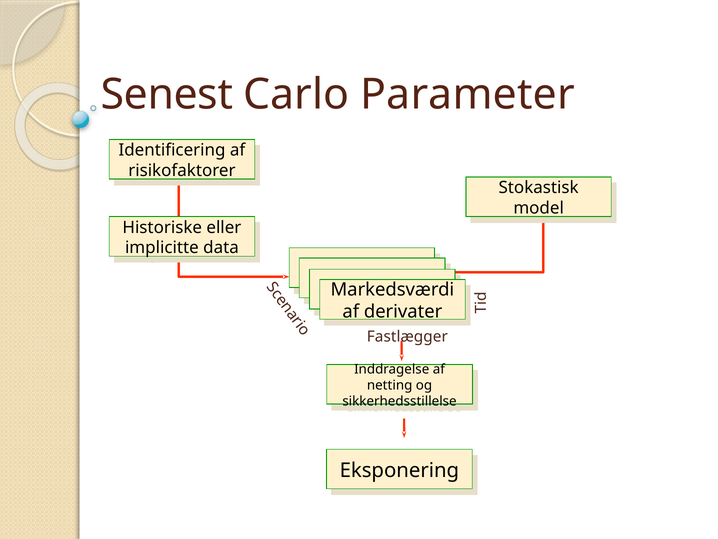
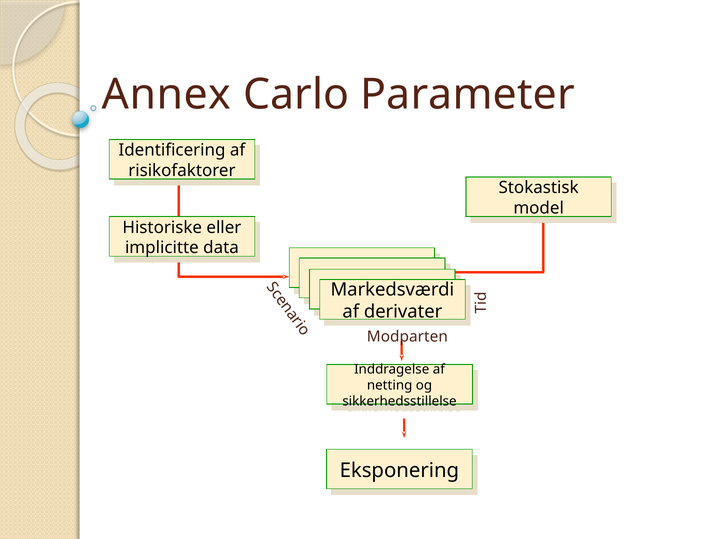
Senest: Senest -> Annex
Fastlægger: Fastlægger -> Modparten
